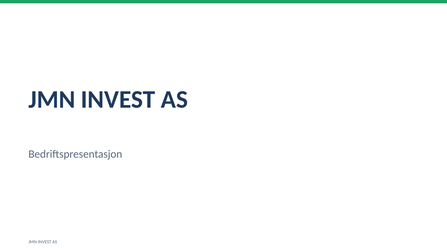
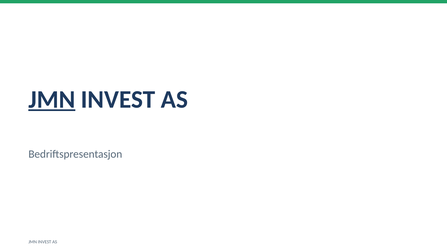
JMN at (52, 99) underline: none -> present
